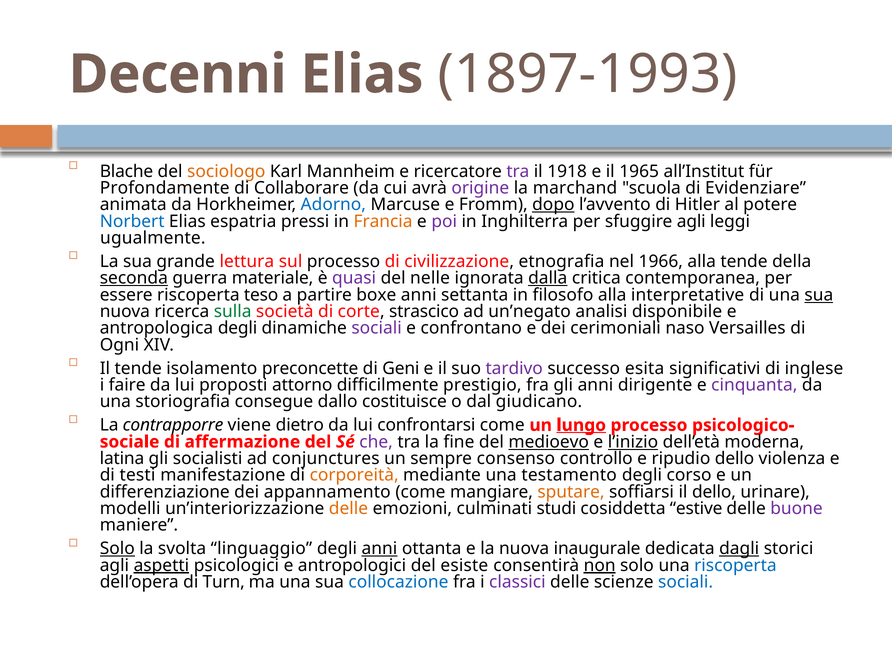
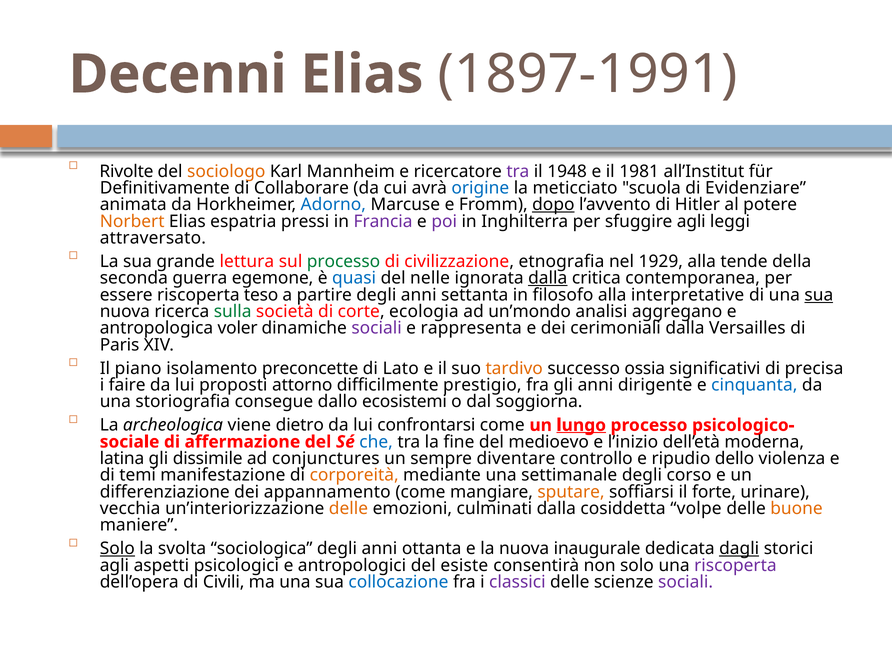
1897-1993: 1897-1993 -> 1897-1991
Blache: Blache -> Rivolte
1918: 1918 -> 1948
1965: 1965 -> 1981
Profondamente: Profondamente -> Definitivamente
origine colour: purple -> blue
marchand: marchand -> meticciato
Norbert colour: blue -> orange
Francia colour: orange -> purple
ugualmente: ugualmente -> attraversato
processo at (343, 262) colour: black -> green
1966: 1966 -> 1929
seconda underline: present -> none
materiale: materiale -> egemone
quasi colour: purple -> blue
partire boxe: boxe -> degli
strascico: strascico -> ecologia
un’negato: un’negato -> un’mondo
disponibile: disponibile -> aggregano
antropologica degli: degli -> voler
confrontano: confrontano -> rappresenta
cerimoniali naso: naso -> dalla
Ogni: Ogni -> Paris
Il tende: tende -> piano
Geni: Geni -> Lato
tardivo colour: purple -> orange
esita: esita -> ossia
inglese: inglese -> precisa
cinquanta colour: purple -> blue
costituisce: costituisce -> ecosistemi
giudicano: giudicano -> soggiorna
contrapporre: contrapporre -> archeologica
che colour: purple -> blue
medioevo underline: present -> none
l’inizio underline: present -> none
socialisti: socialisti -> dissimile
consenso: consenso -> diventare
testi: testi -> temi
testamento: testamento -> settimanale
il dello: dello -> forte
modelli: modelli -> vecchia
culminati studi: studi -> dalla
estive: estive -> volpe
buone colour: purple -> orange
linguaggio: linguaggio -> sociologica
anni at (379, 549) underline: present -> none
aspetti underline: present -> none
non underline: present -> none
riscoperta at (735, 565) colour: blue -> purple
Turn: Turn -> Civili
sociali at (686, 582) colour: blue -> purple
